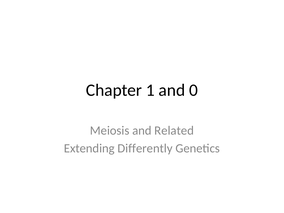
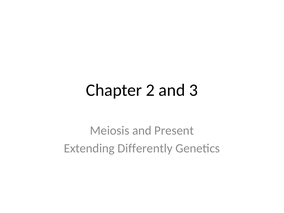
1: 1 -> 2
0: 0 -> 3
Related: Related -> Present
